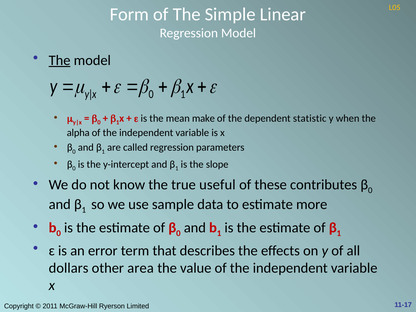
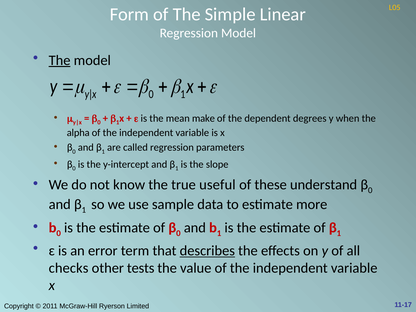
statistic: statistic -> degrees
contributes: contributes -> understand
describes underline: none -> present
dollars: dollars -> checks
area: area -> tests
